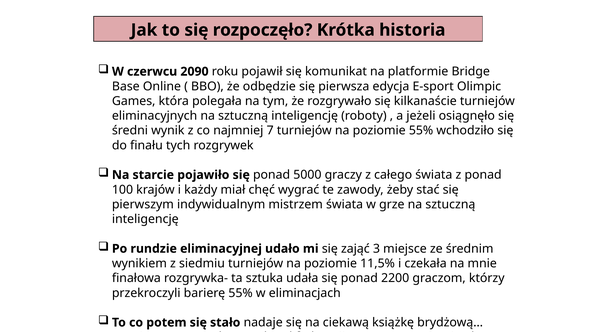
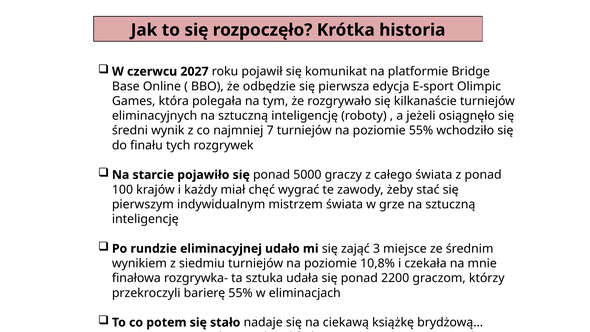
2090: 2090 -> 2027
11,5%: 11,5% -> 10,8%
